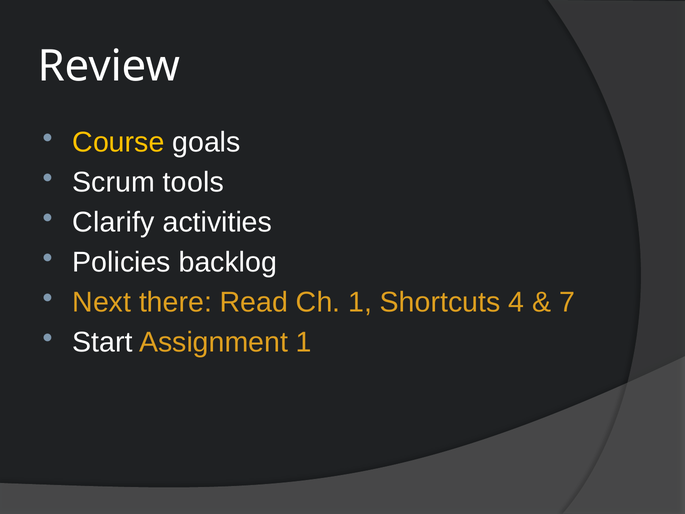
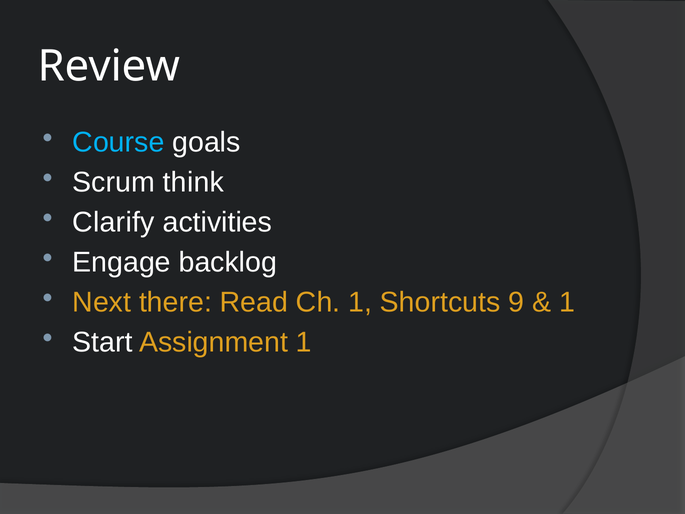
Course colour: yellow -> light blue
tools: tools -> think
Policies: Policies -> Engage
4: 4 -> 9
7 at (567, 302): 7 -> 1
